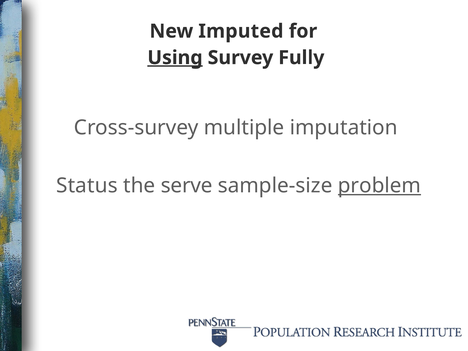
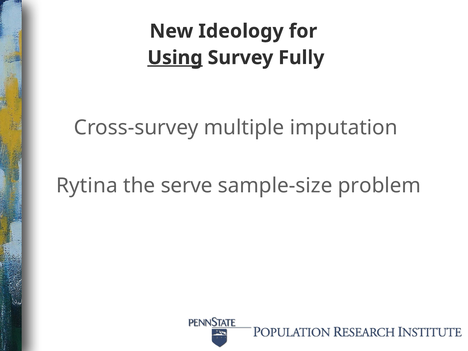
Imputed: Imputed -> Ideology
Status: Status -> Rytina
problem underline: present -> none
